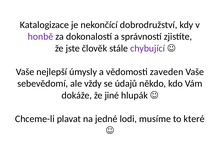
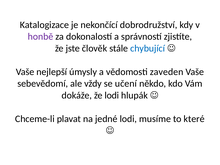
chybující colour: purple -> blue
údajů: údajů -> učení
že jiné: jiné -> lodi
